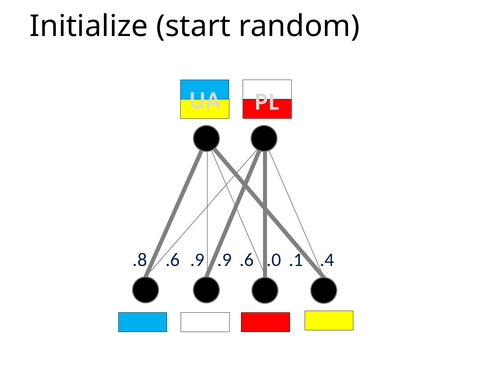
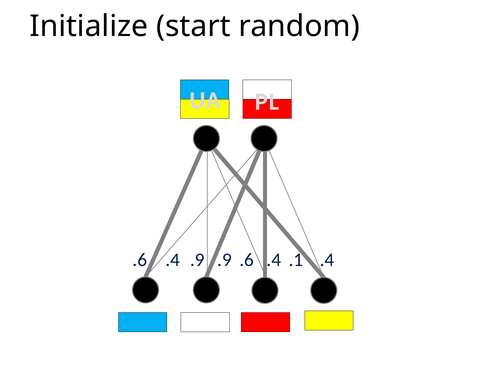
.8 at (140, 260): .8 -> .6
.6 at (173, 260): .6 -> .4
.6 .0: .0 -> .4
